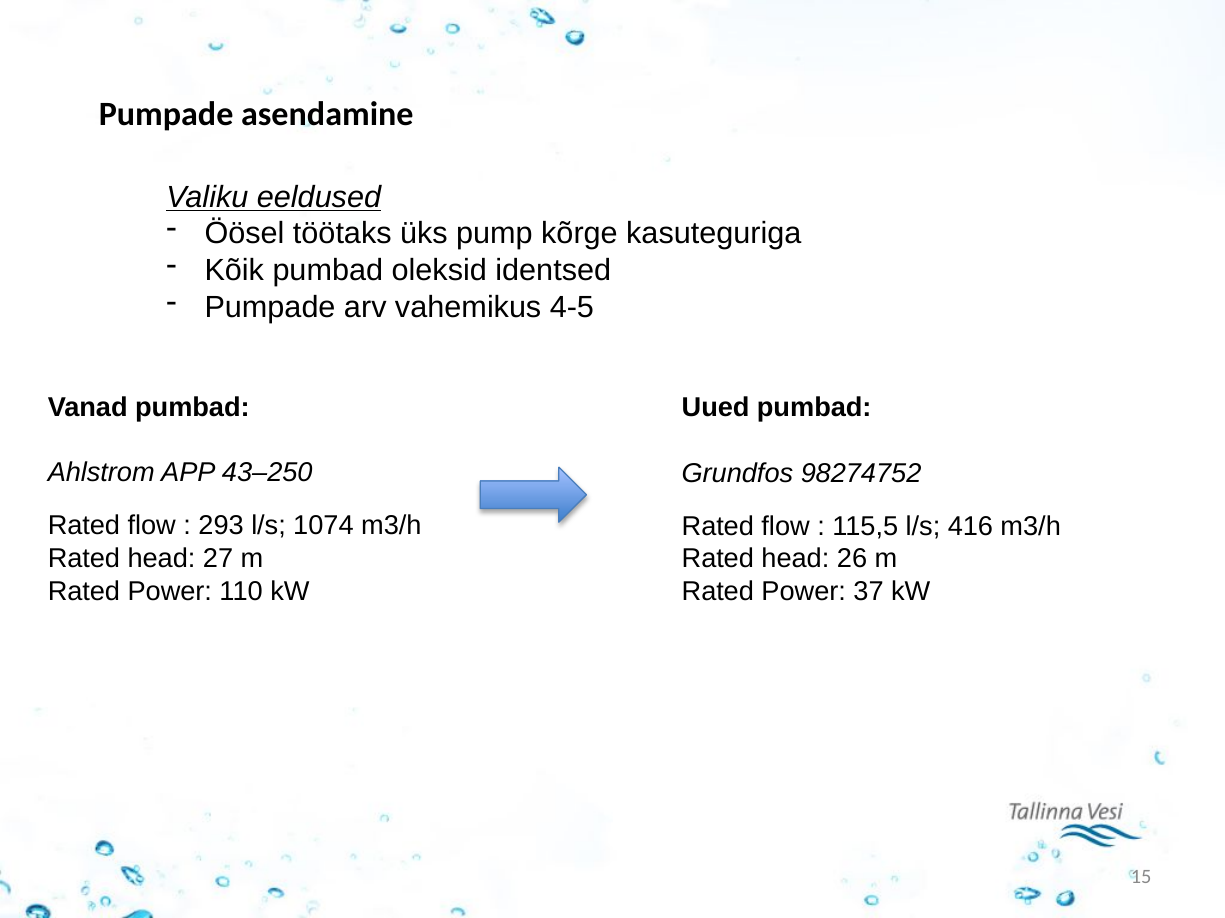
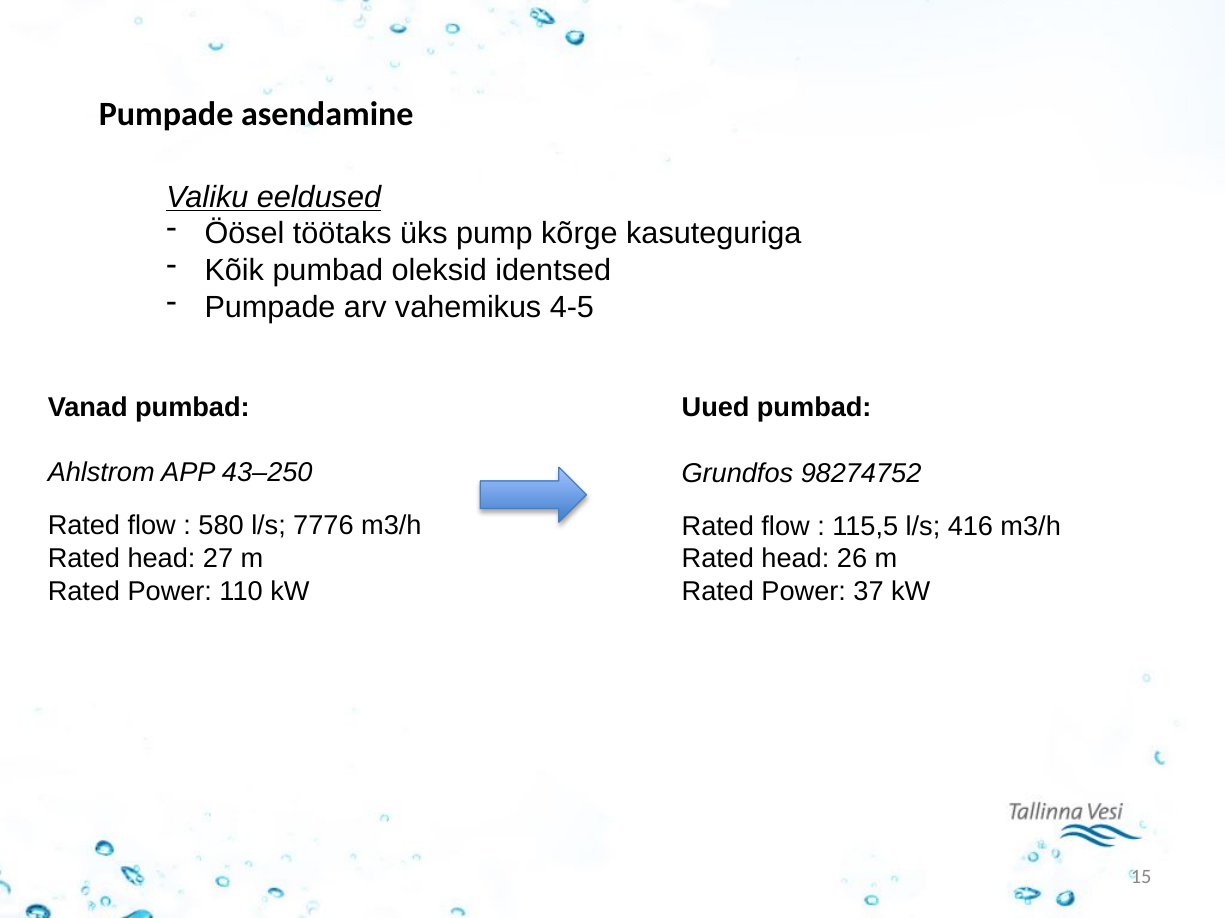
293: 293 -> 580
1074: 1074 -> 7776
